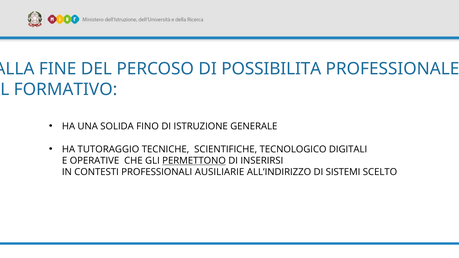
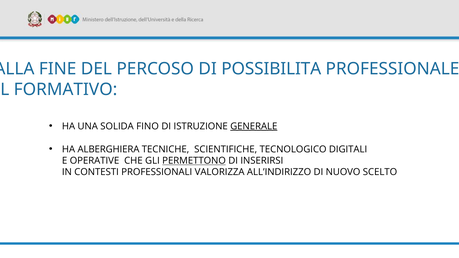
GENERALE underline: none -> present
TUTORAGGIO: TUTORAGGIO -> ALBERGHIERA
AUSILIARIE: AUSILIARIE -> VALORIZZA
SISTEMI: SISTEMI -> NUOVO
